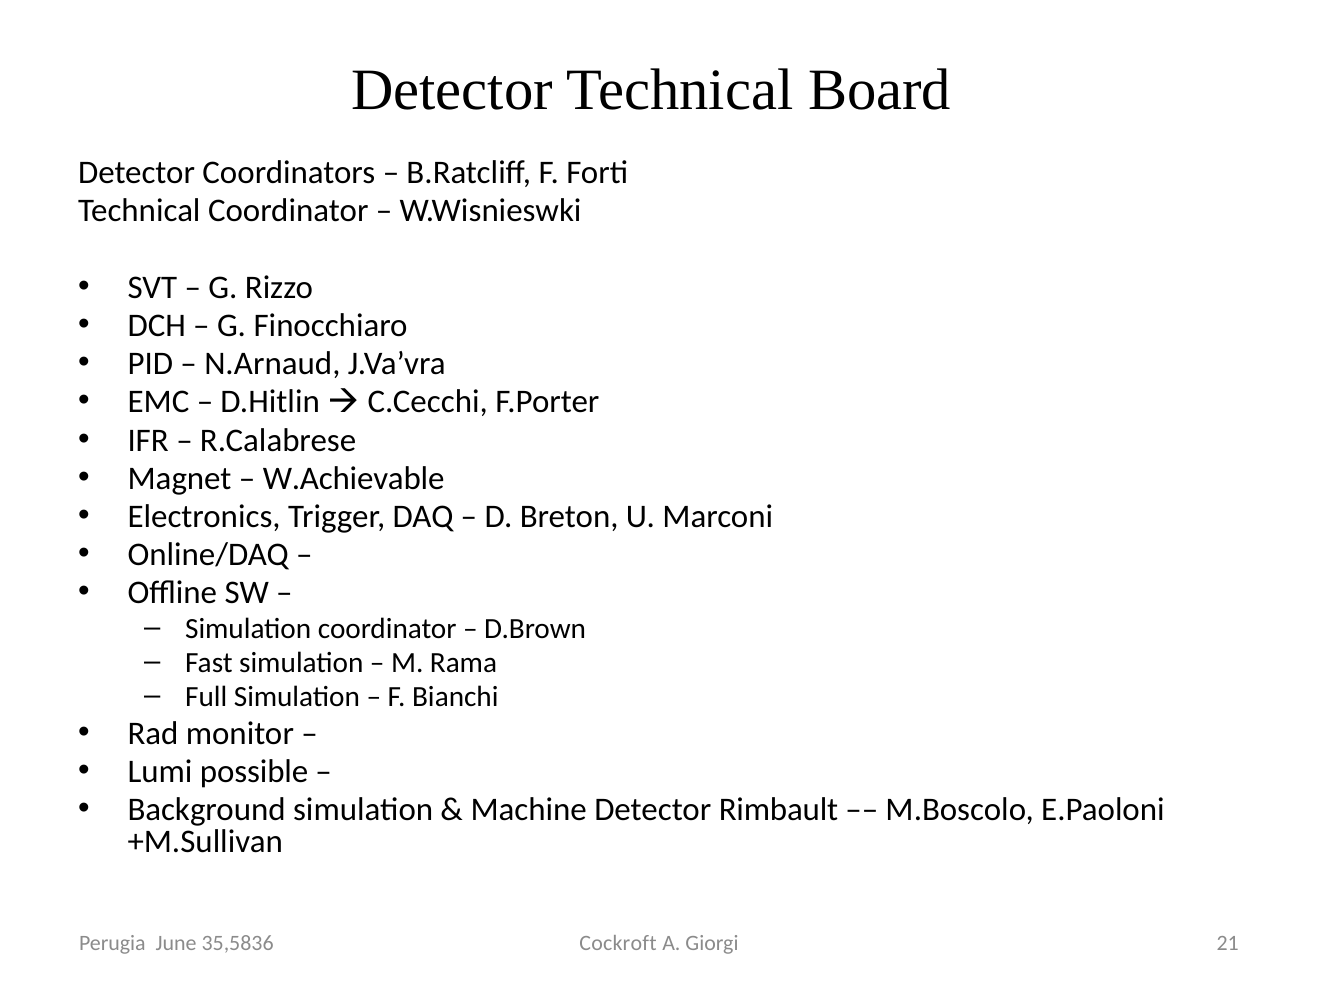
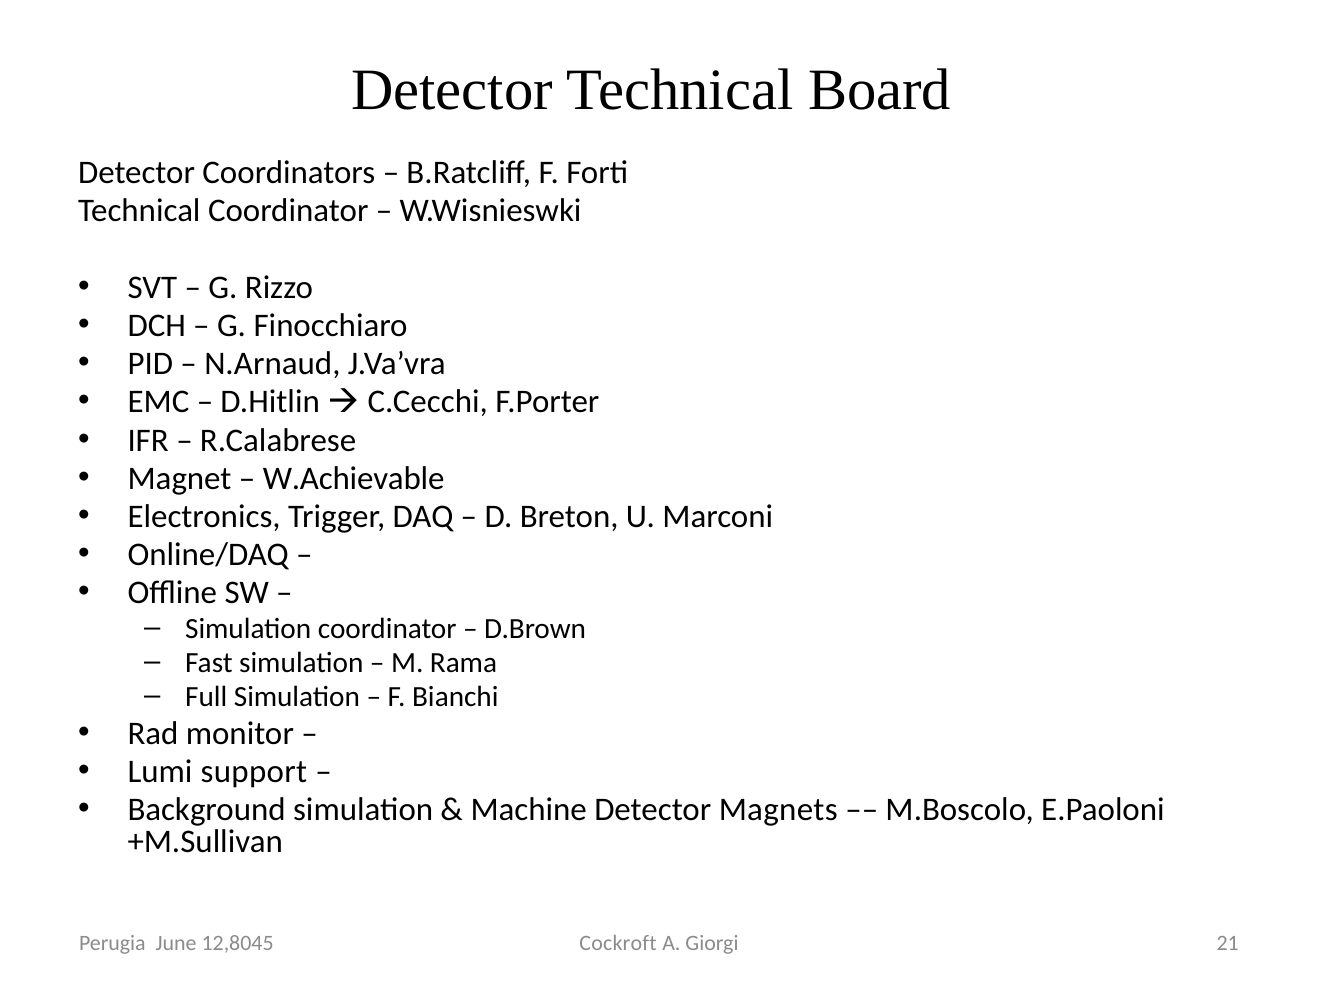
possible: possible -> support
Rimbault: Rimbault -> Magnets
35,5836: 35,5836 -> 12,8045
